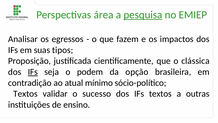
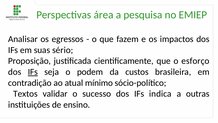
pesquisa underline: present -> none
tipos: tipos -> sério
clássica: clássica -> esforço
opção: opção -> custos
IFs textos: textos -> indica
